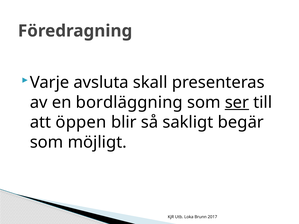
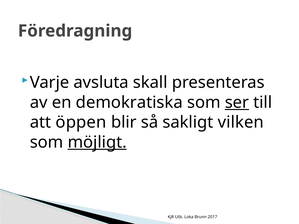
bordläggning: bordläggning -> demokratiska
begär: begär -> vilken
möjligt underline: none -> present
